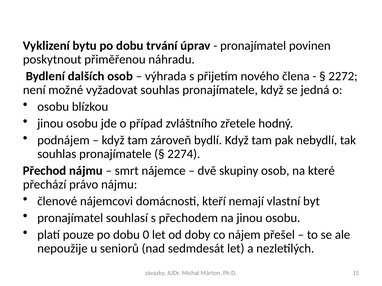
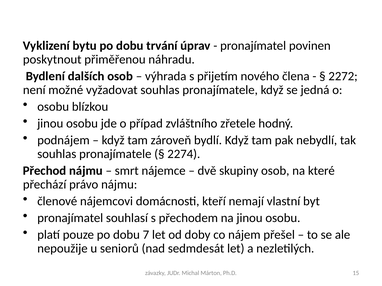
0: 0 -> 7
